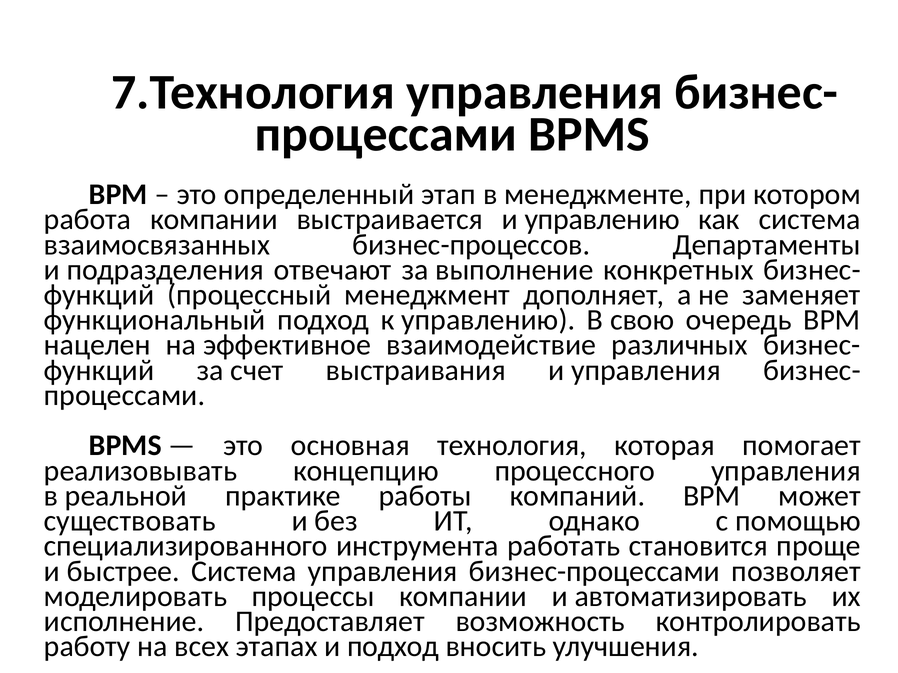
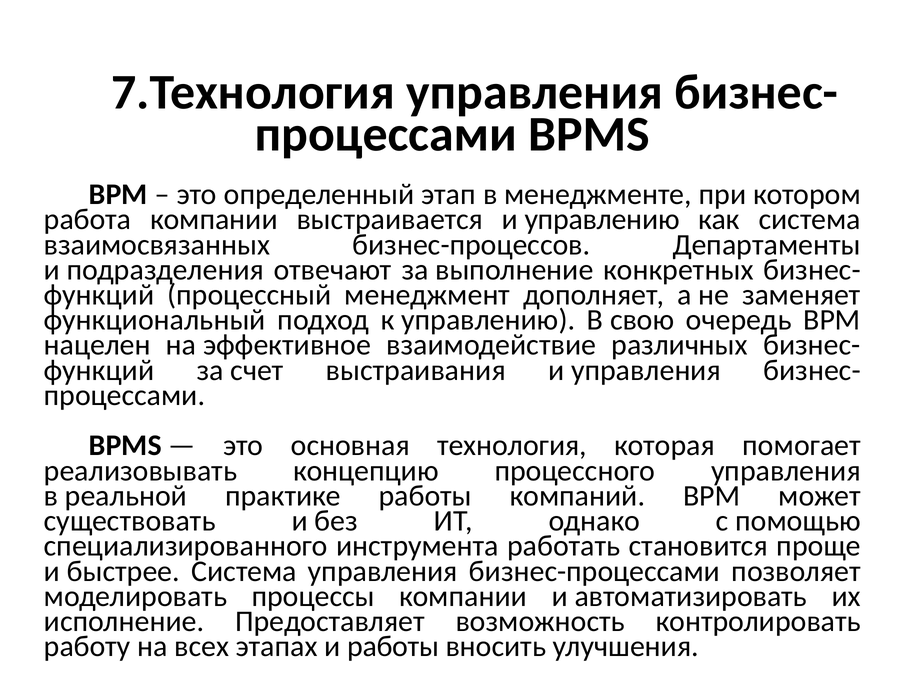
и подход: подход -> работы
